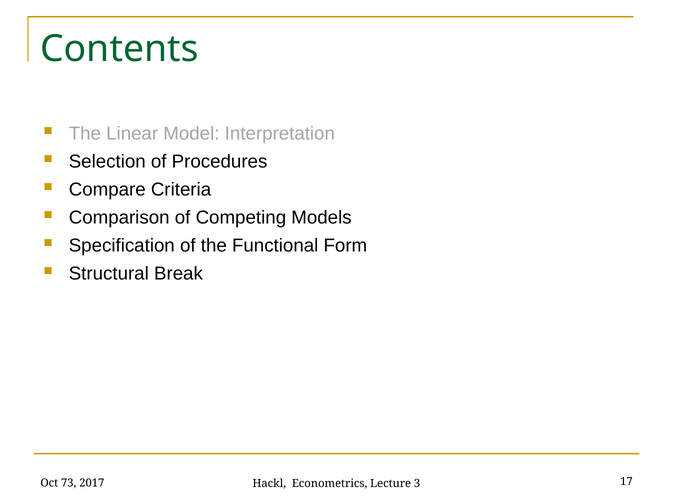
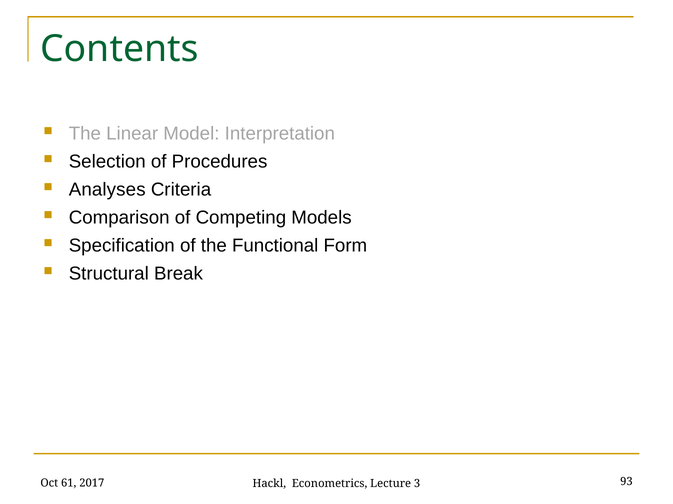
Compare: Compare -> Analyses
73: 73 -> 61
17: 17 -> 93
